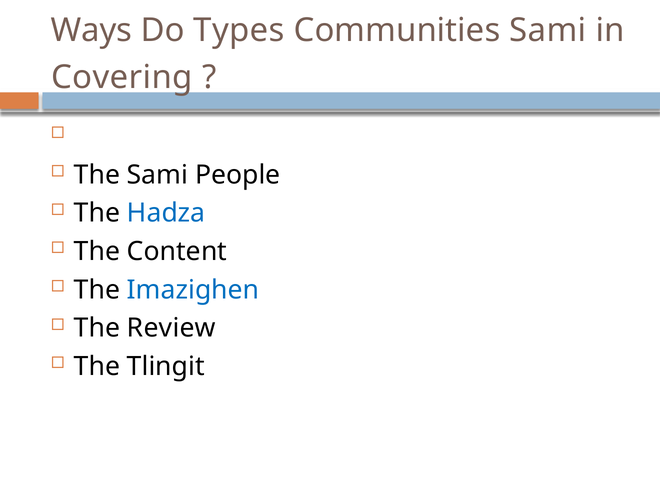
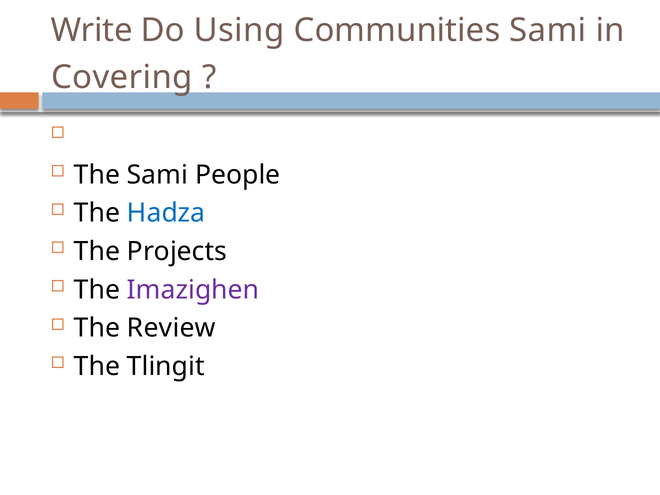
Ways: Ways -> Write
Types: Types -> Using
Content: Content -> Projects
Imazighen colour: blue -> purple
